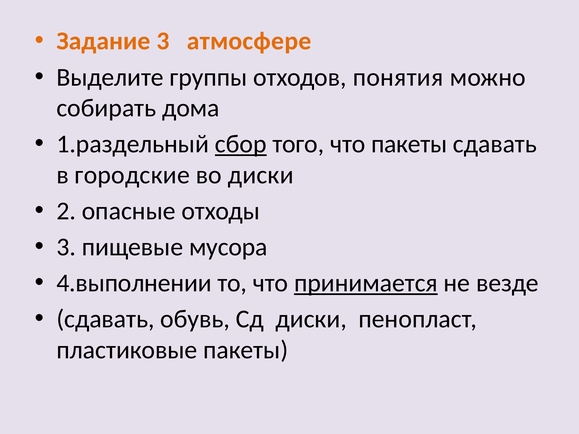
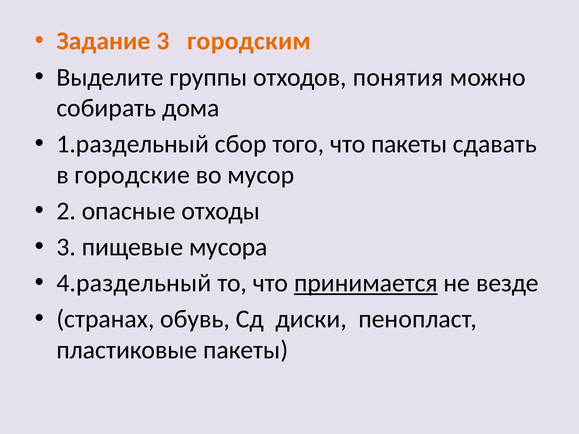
атмосфере: атмосфере -> городским
сбор underline: present -> none
во диски: диски -> мусор
4.выполнении: 4.выполнении -> 4.раздельный
сдавать at (105, 319): сдавать -> странах
